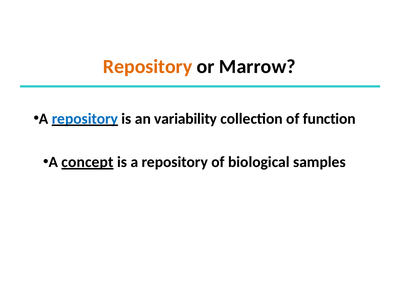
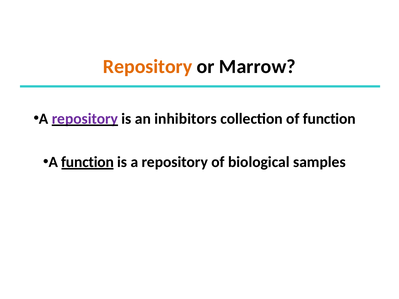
repository at (85, 119) colour: blue -> purple
variability: variability -> inhibitors
A concept: concept -> function
